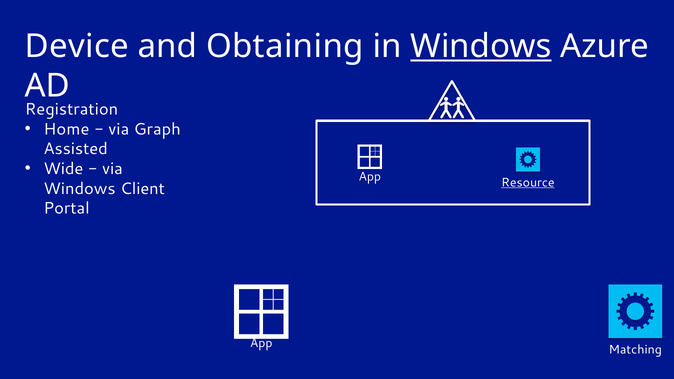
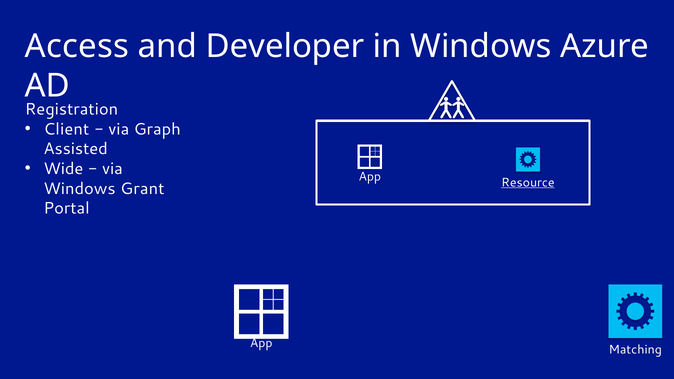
Device: Device -> Access
Obtaining: Obtaining -> Developer
Windows at (481, 46) underline: present -> none
Home: Home -> Client
Client: Client -> Grant
